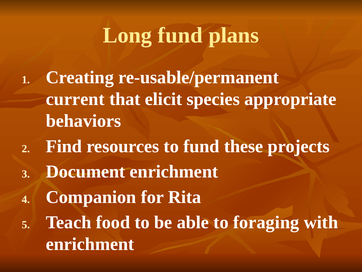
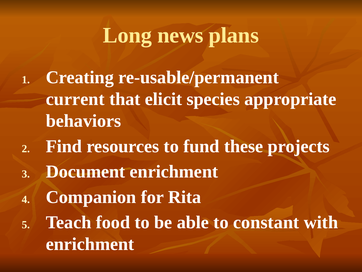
Long fund: fund -> news
foraging: foraging -> constant
